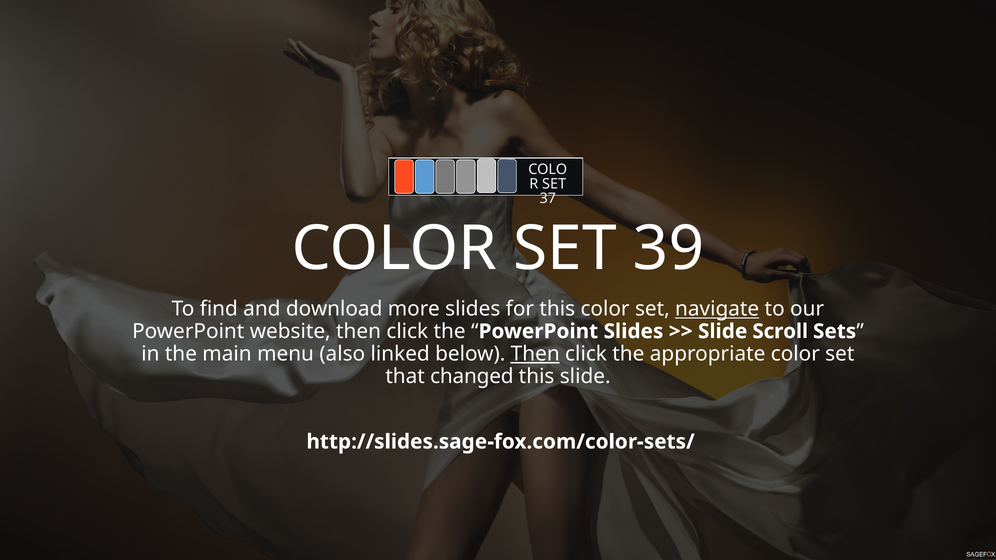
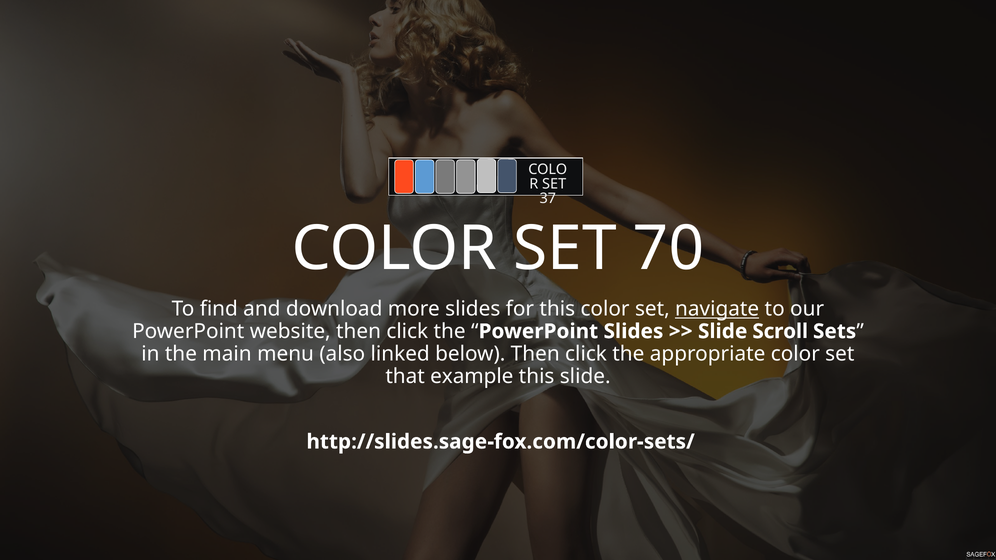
39: 39 -> 70
Then at (535, 354) underline: present -> none
changed: changed -> example
